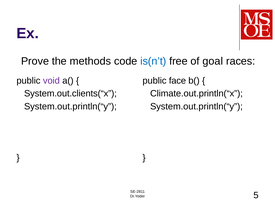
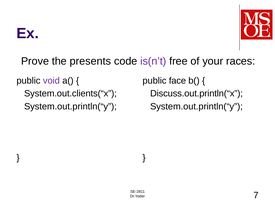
methods: methods -> presents
is(n’t colour: blue -> purple
goal: goal -> your
Climate.out.println(“x: Climate.out.println(“x -> Discuss.out.println(“x
5: 5 -> 7
